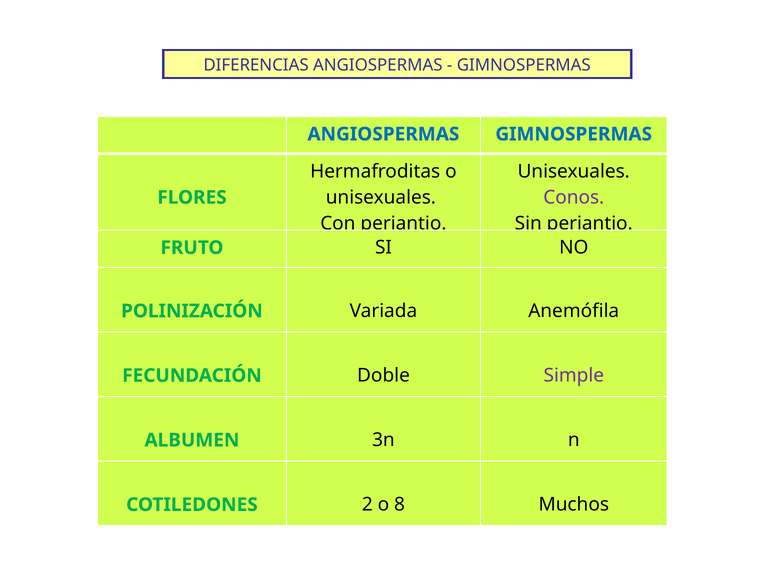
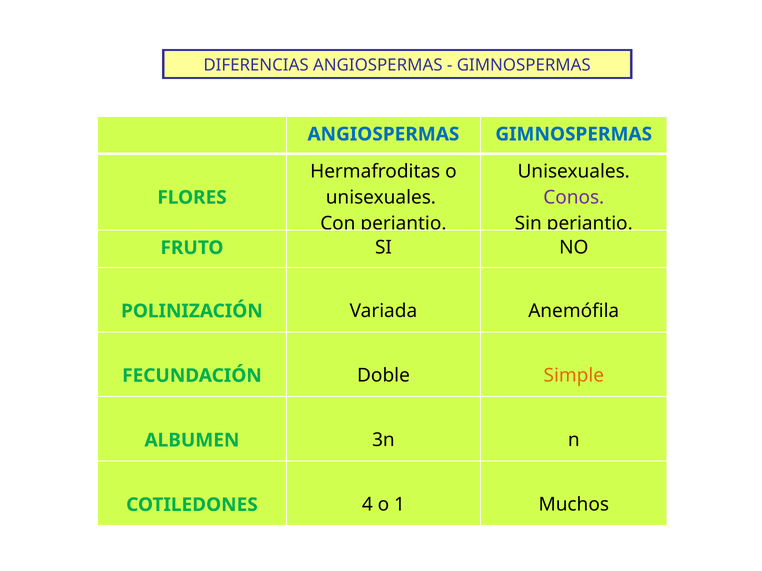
Simple colour: purple -> orange
2: 2 -> 4
8: 8 -> 1
